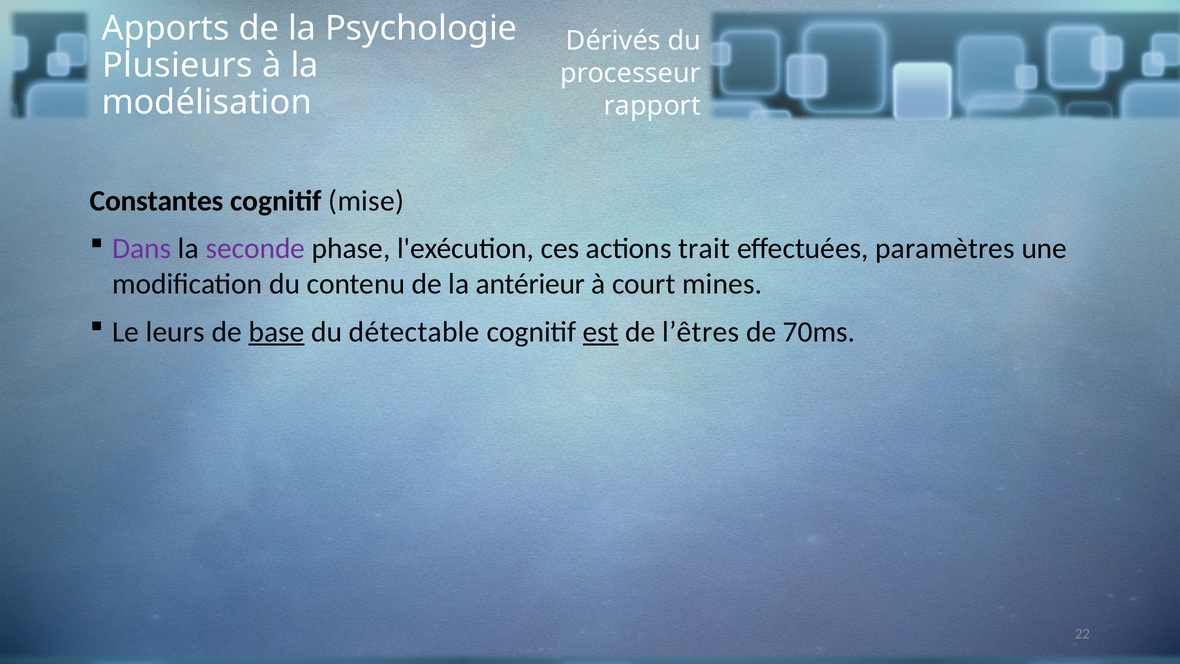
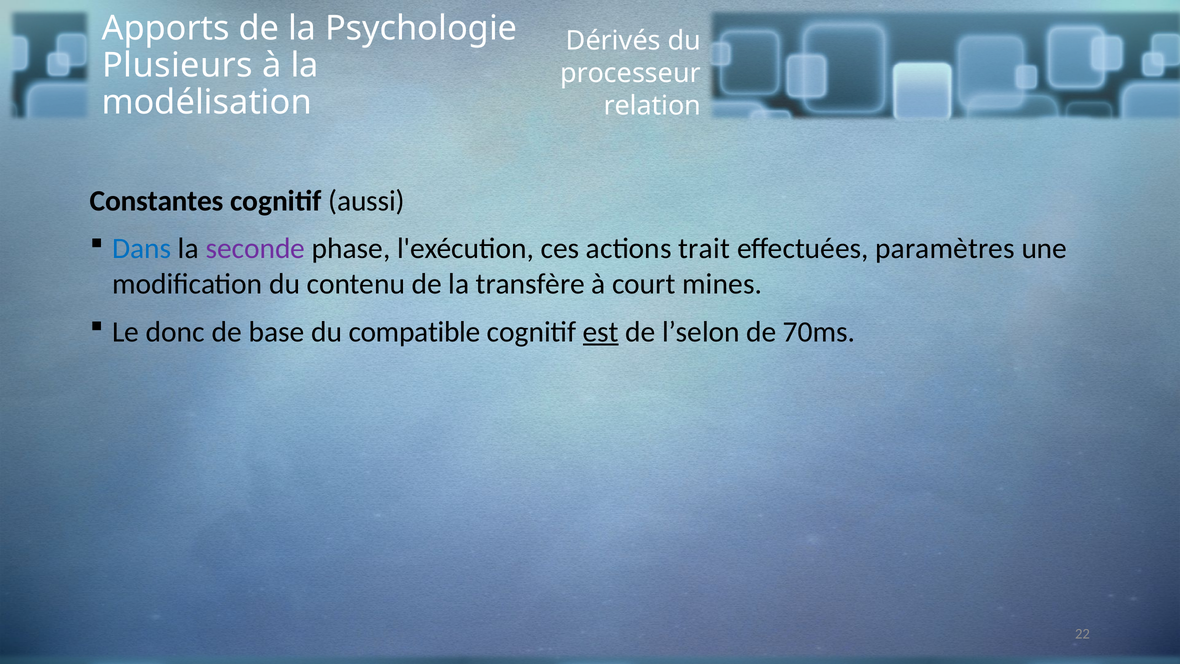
rapport: rapport -> relation
mise: mise -> aussi
Dans colour: purple -> blue
antérieur: antérieur -> transfère
leurs: leurs -> donc
base underline: present -> none
détectable: détectable -> compatible
l’êtres: l’êtres -> l’selon
